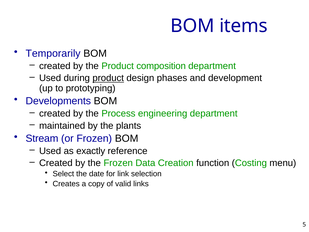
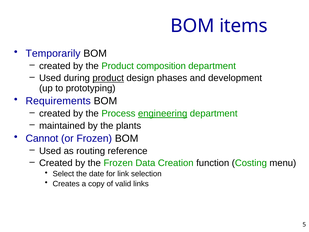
Developments: Developments -> Requirements
engineering underline: none -> present
Stream: Stream -> Cannot
exactly: exactly -> routing
